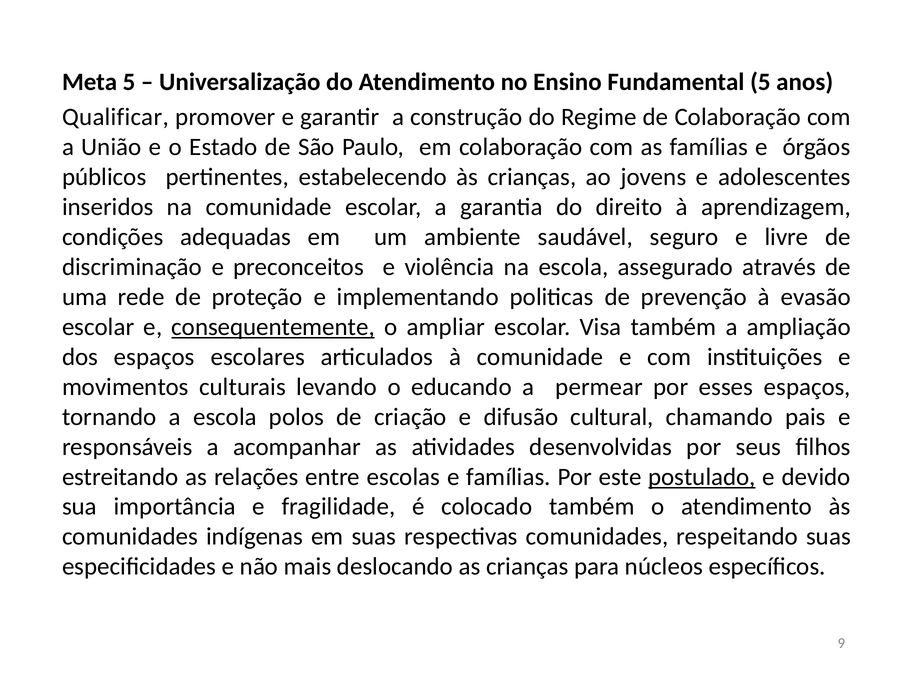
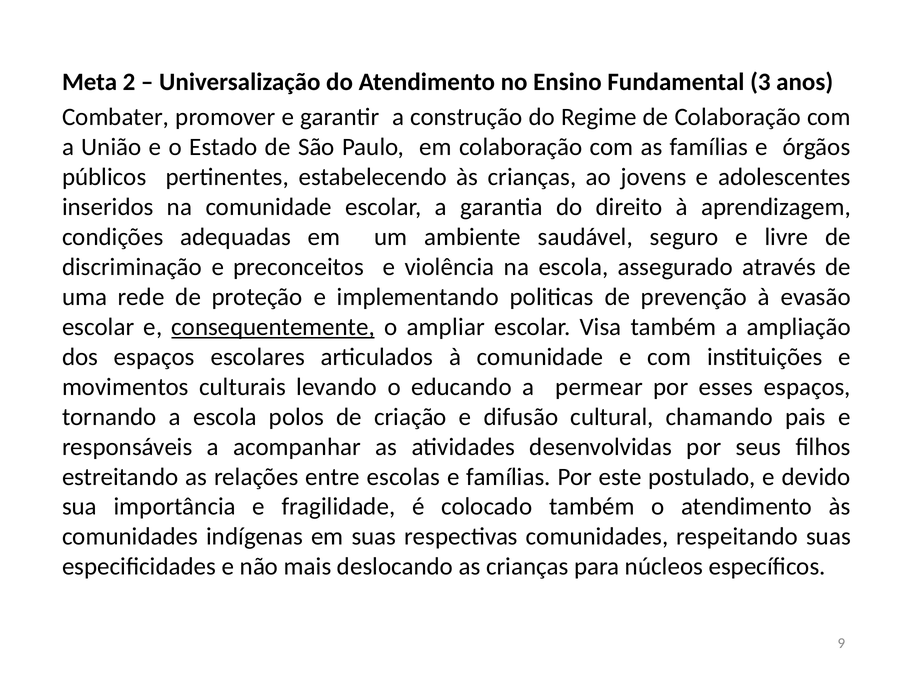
Meta 5: 5 -> 2
Fundamental 5: 5 -> 3
Qualificar: Qualificar -> Combater
postulado underline: present -> none
